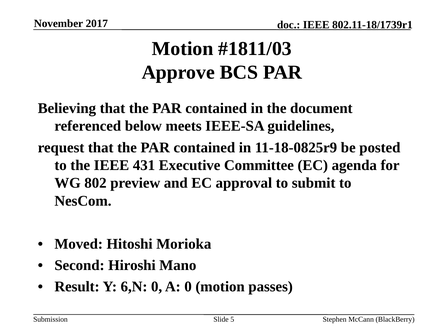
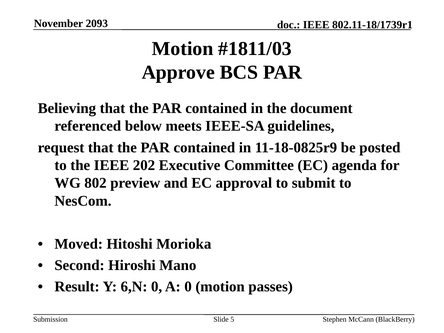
2017: 2017 -> 2093
431: 431 -> 202
